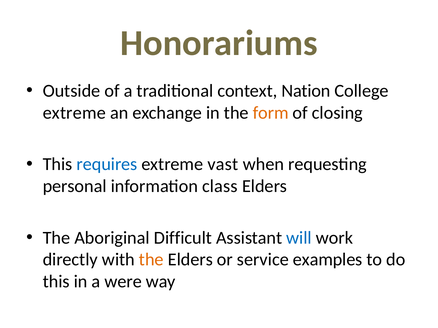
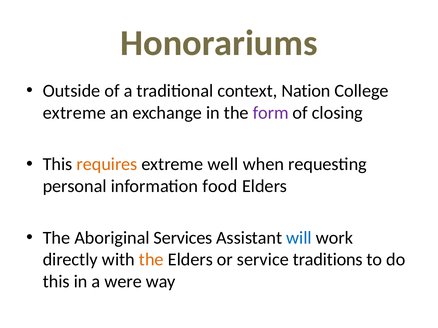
form colour: orange -> purple
requires colour: blue -> orange
vast: vast -> well
class: class -> food
Difficult: Difficult -> Services
examples: examples -> traditions
